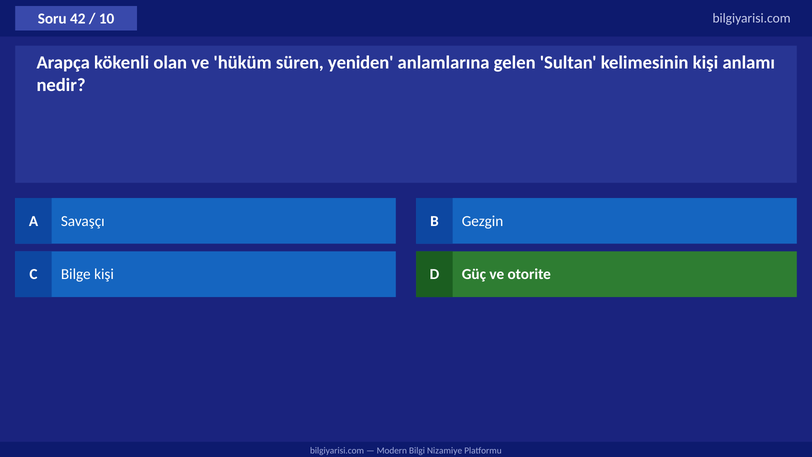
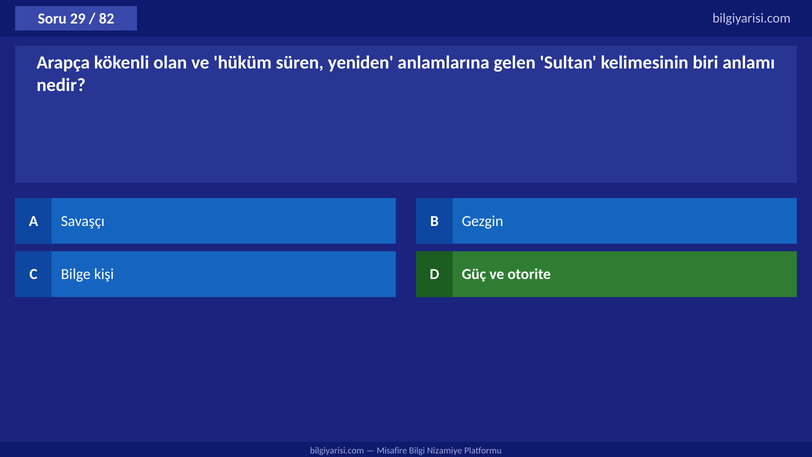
42: 42 -> 29
10: 10 -> 82
kelimesinin kişi: kişi -> biri
Modern: Modern -> Misafire
